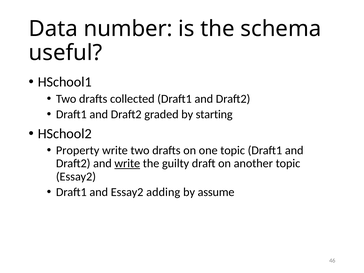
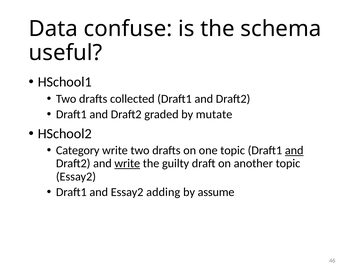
number: number -> confuse
starting: starting -> mutate
Property: Property -> Category
and at (294, 150) underline: none -> present
